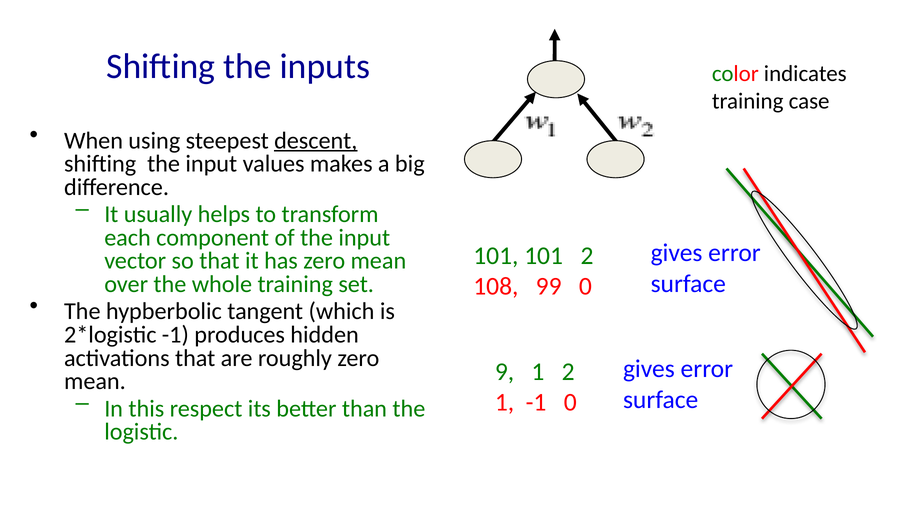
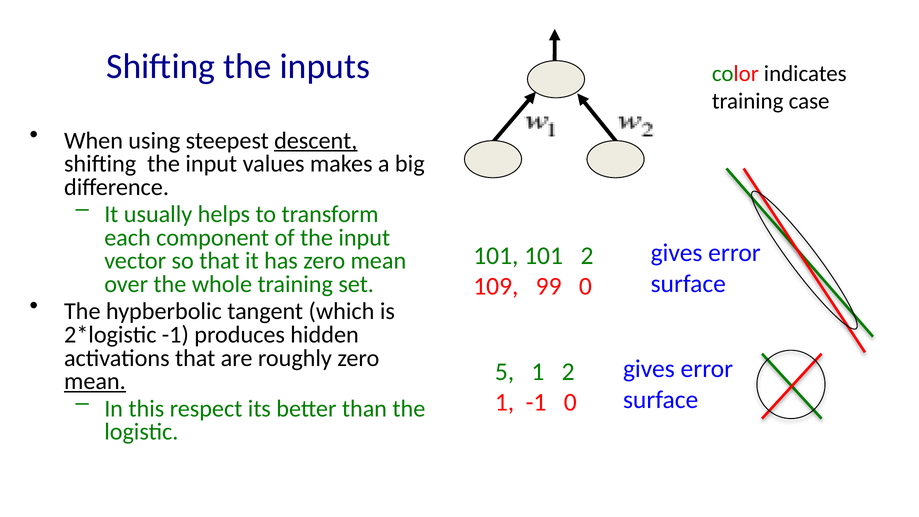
108: 108 -> 109
9: 9 -> 5
mean at (95, 381) underline: none -> present
